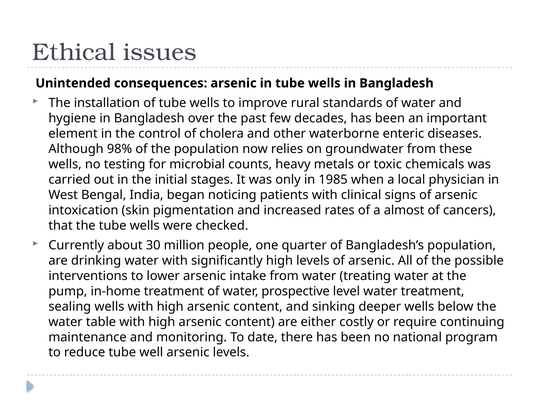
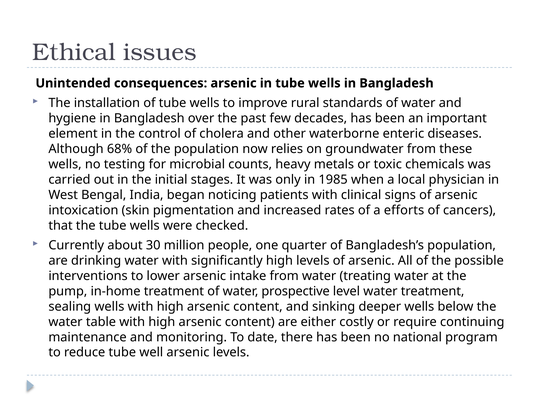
98%: 98% -> 68%
almost: almost -> efforts
